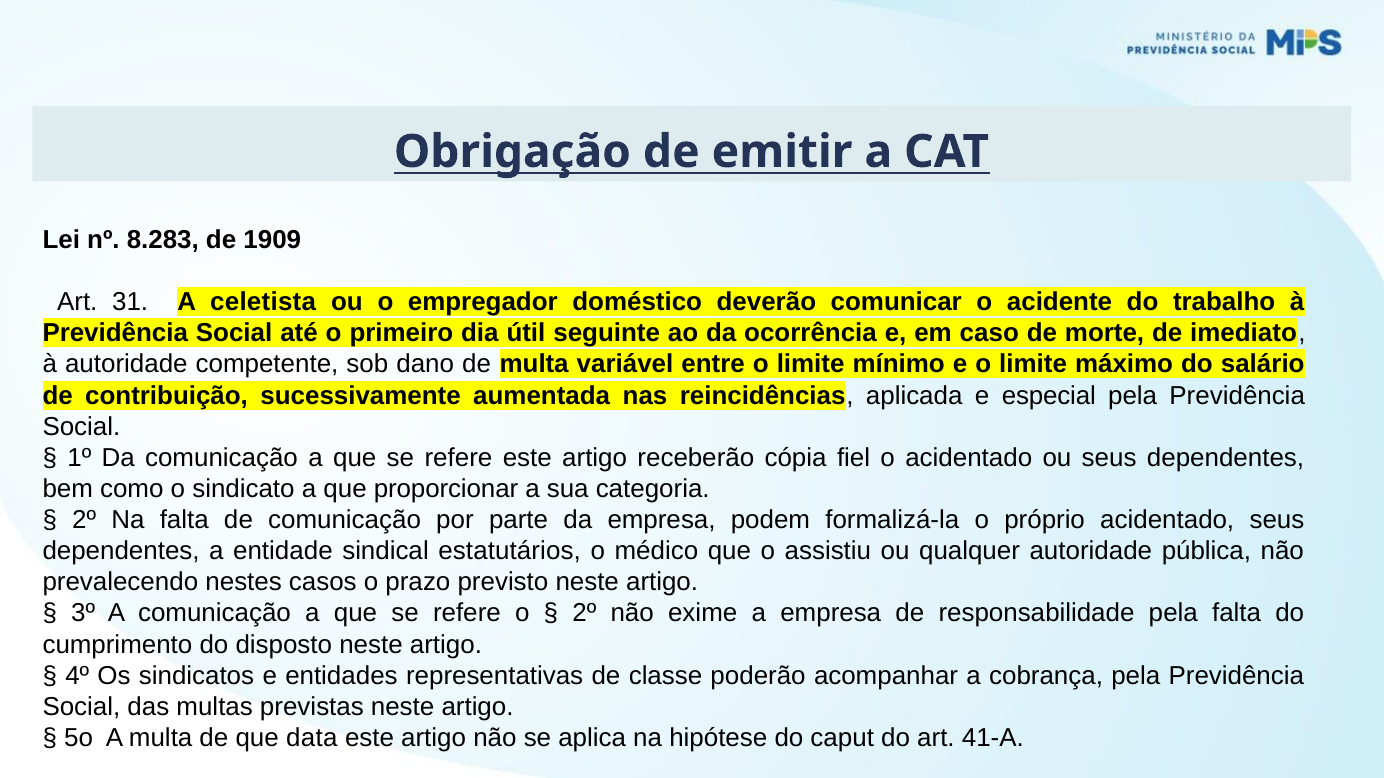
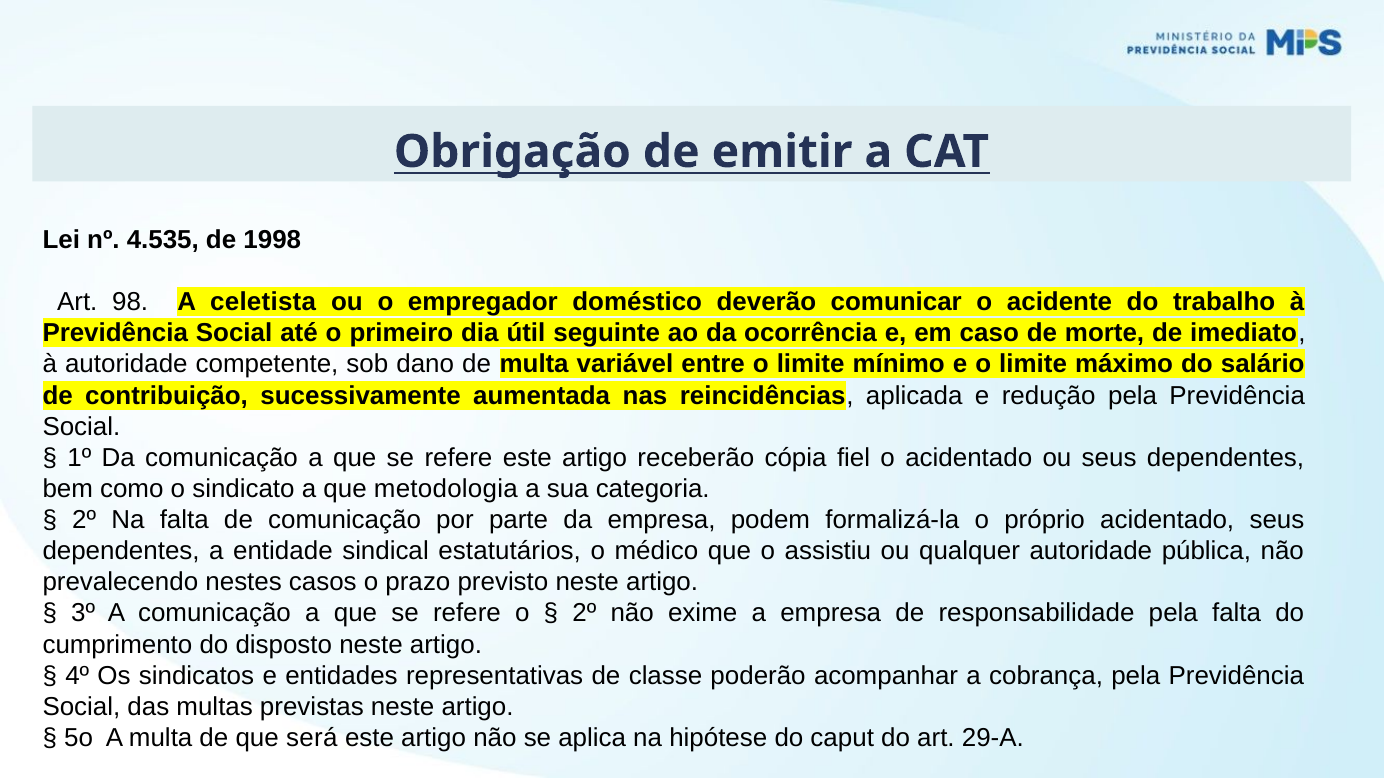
8.283: 8.283 -> 4.535
1909: 1909 -> 1998
31: 31 -> 98
especial: especial -> redução
proporcionar: proporcionar -> metodologia
data: data -> será
41-A: 41-A -> 29-A
